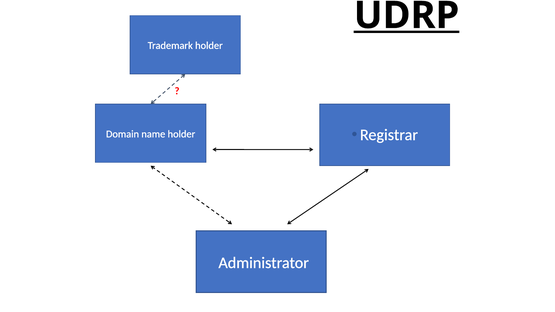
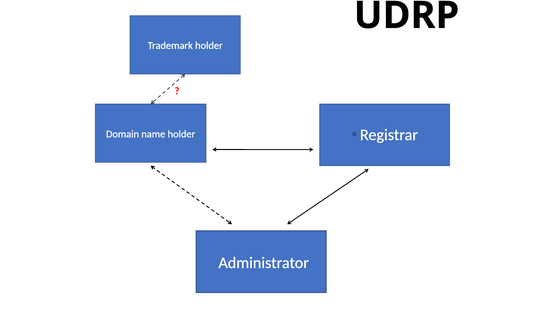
UDRP underline: present -> none
